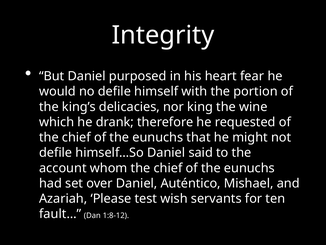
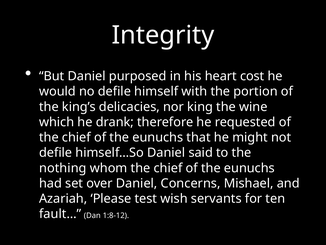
fear: fear -> cost
account: account -> nothing
Auténtico: Auténtico -> Concerns
